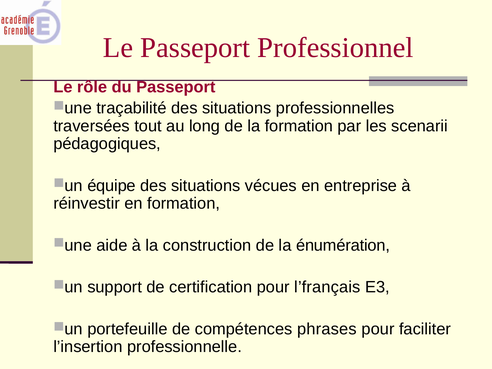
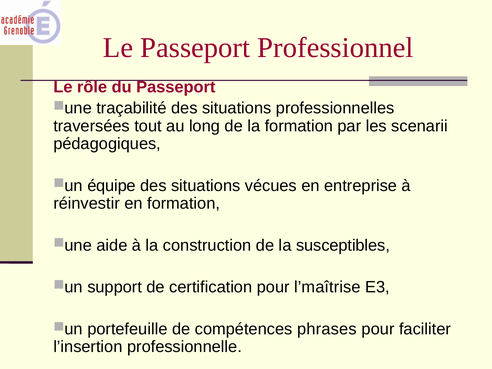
énumération: énumération -> susceptibles
l’français: l’français -> l’maîtrise
